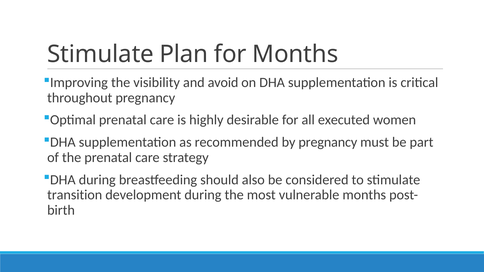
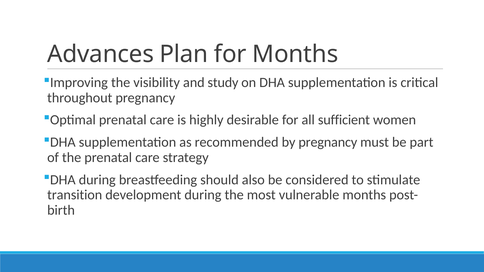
Stimulate at (101, 54): Stimulate -> Advances
avoid: avoid -> study
executed: executed -> sufficient
